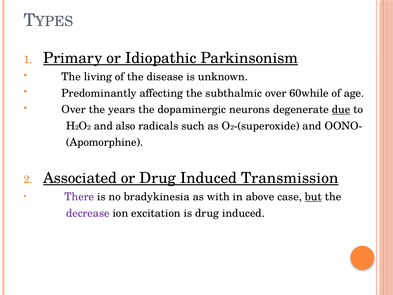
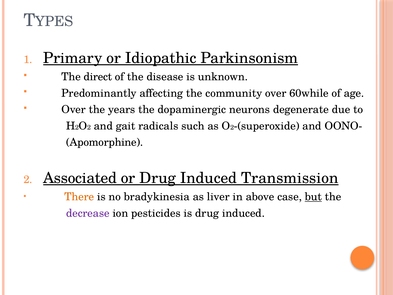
living: living -> direct
subthalmic: subthalmic -> community
due underline: present -> none
also: also -> gait
There colour: purple -> orange
with: with -> liver
excitation: excitation -> pesticides
